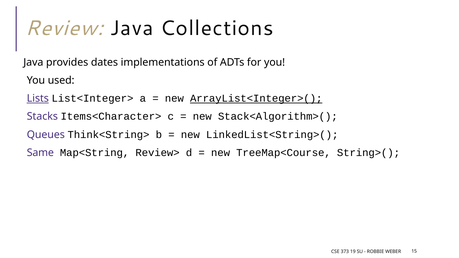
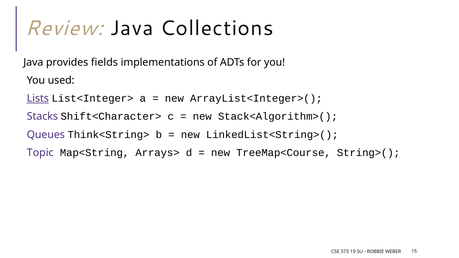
dates: dates -> fields
ArrayList<Integer>( underline: present -> none
Items<Character>: Items<Character> -> Shift<Character>
Same: Same -> Topic
Review>: Review> -> Arrays>
